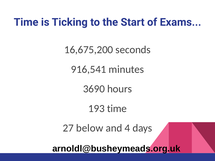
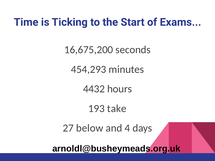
916,541: 916,541 -> 454,293
3690: 3690 -> 4432
193 time: time -> take
